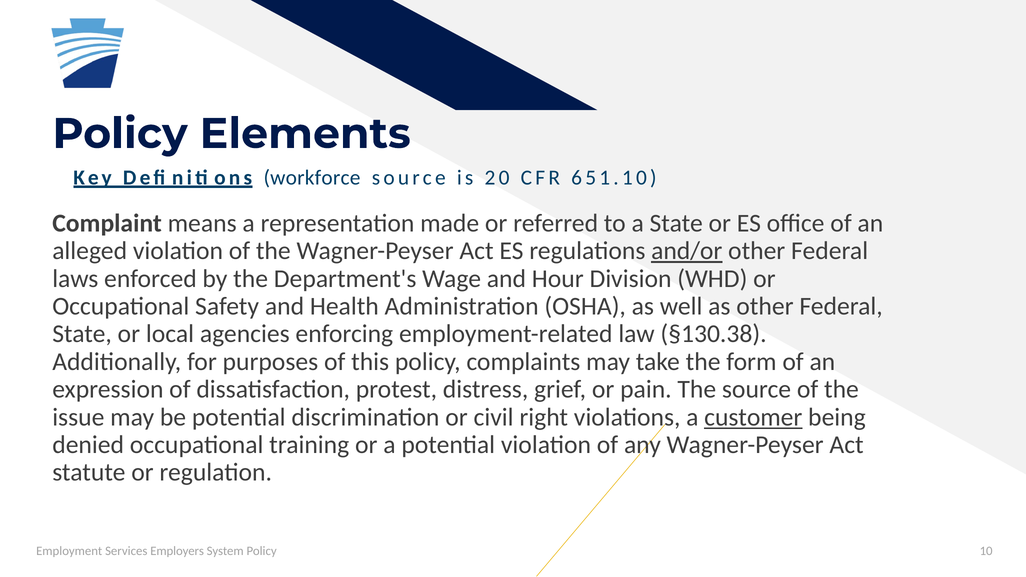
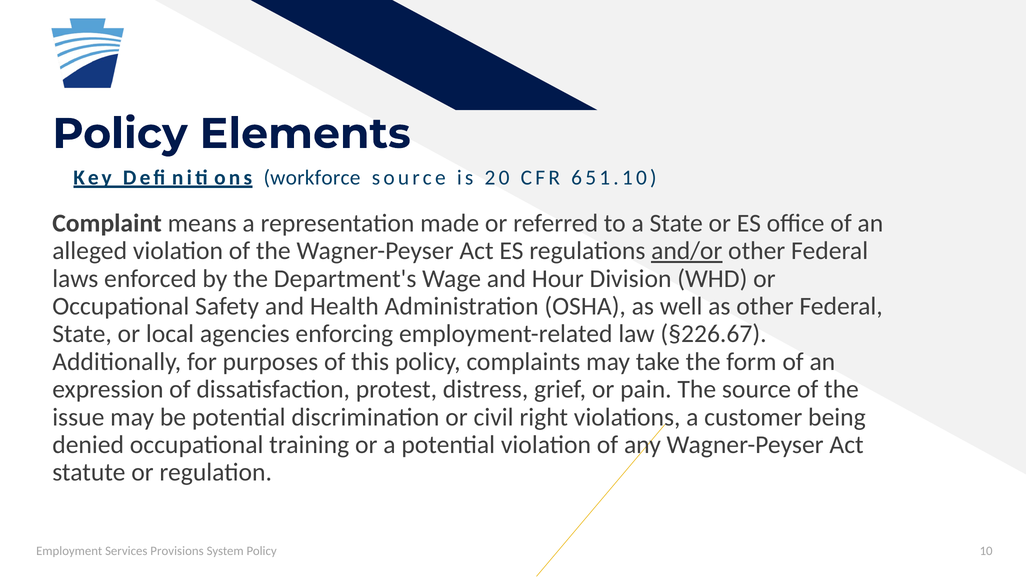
§130.38: §130.38 -> §226.67
customer underline: present -> none
Employers: Employers -> Provisions
